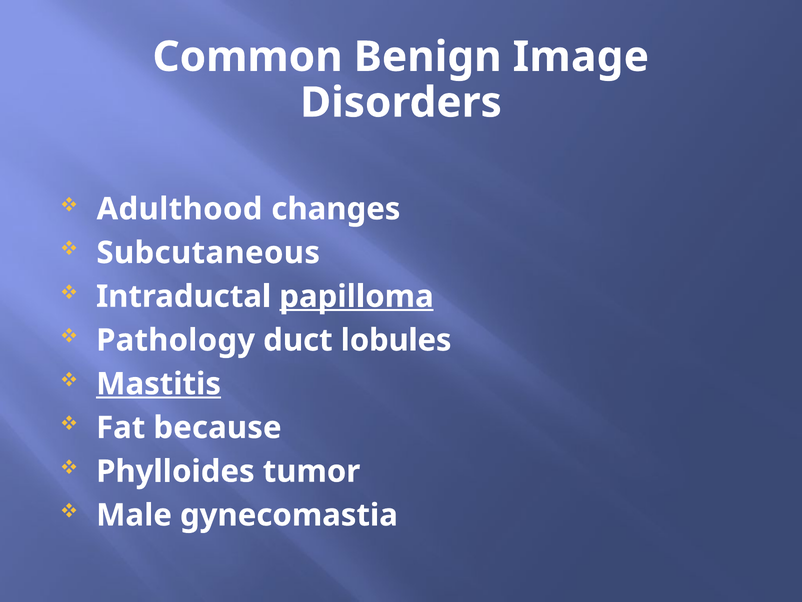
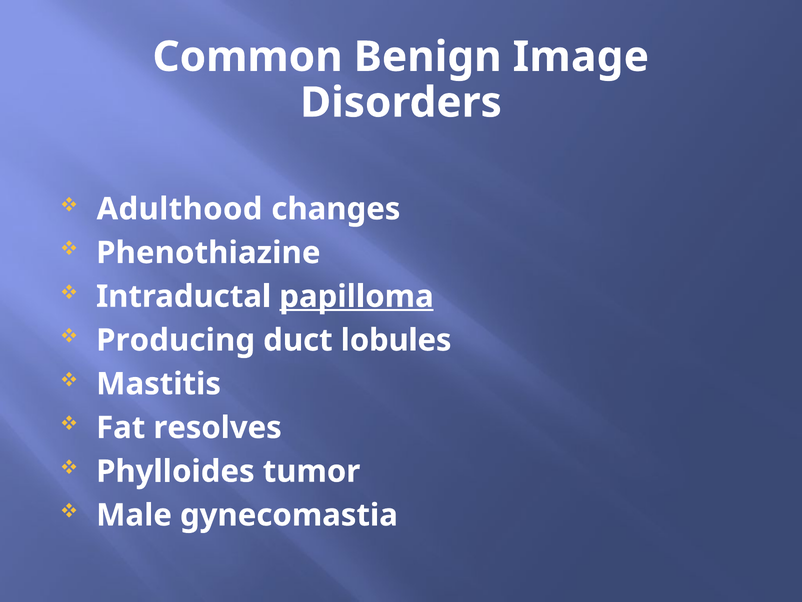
Subcutaneous: Subcutaneous -> Phenothiazine
Pathology: Pathology -> Producing
Mastitis underline: present -> none
because: because -> resolves
